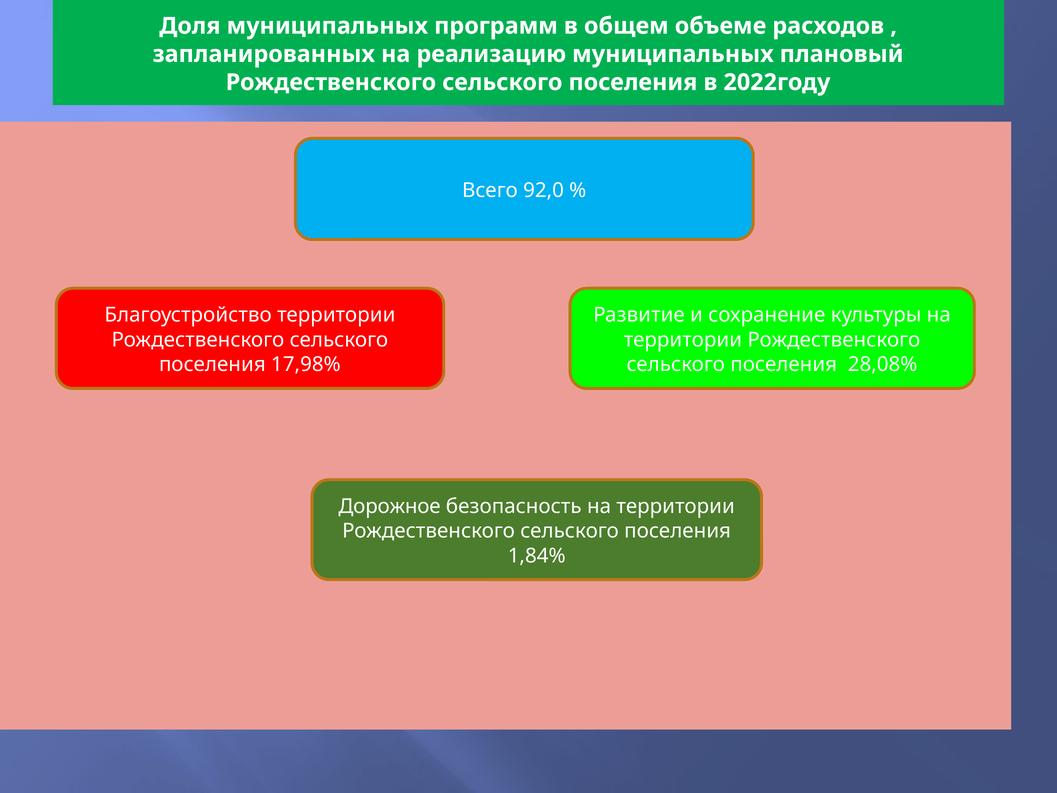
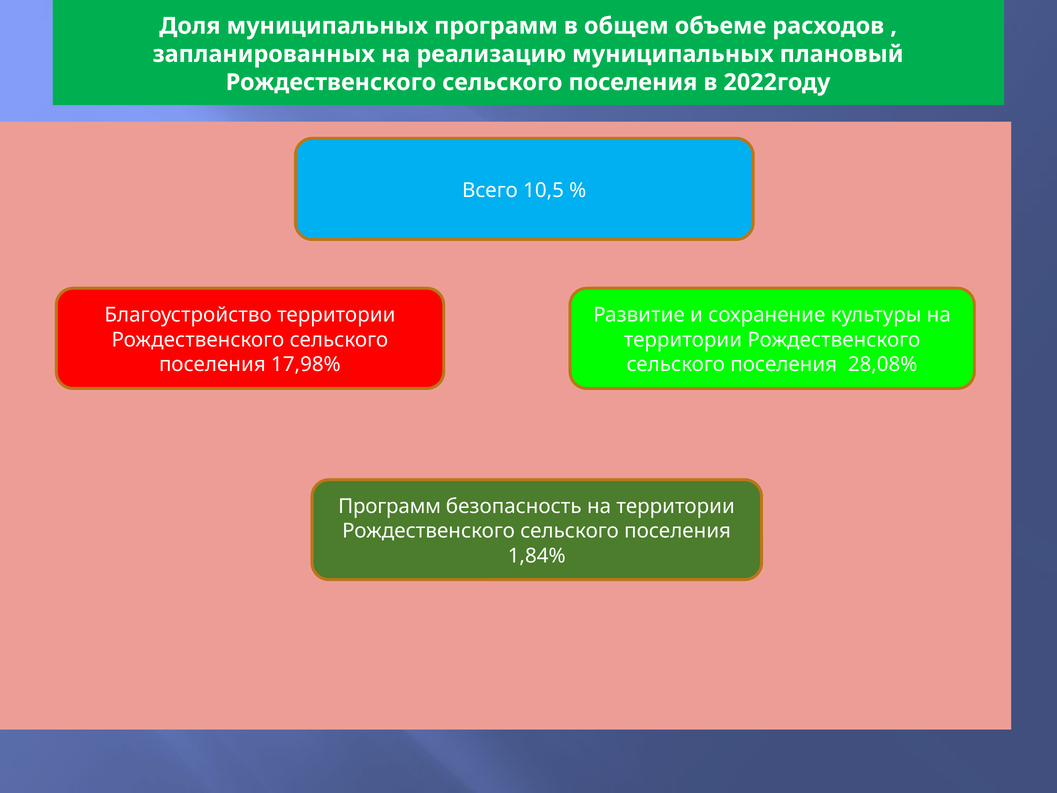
92,0: 92,0 -> 10,5
Дорожное at (390, 506): Дорожное -> Программ
